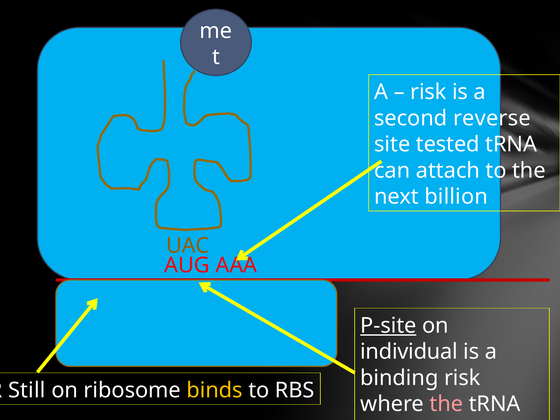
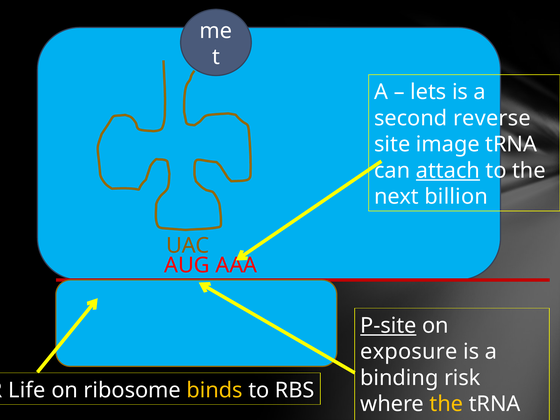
risk at (428, 92): risk -> lets
tested: tested -> image
attach underline: none -> present
individual: individual -> exposure
Still: Still -> Life
the at (446, 404) colour: pink -> yellow
